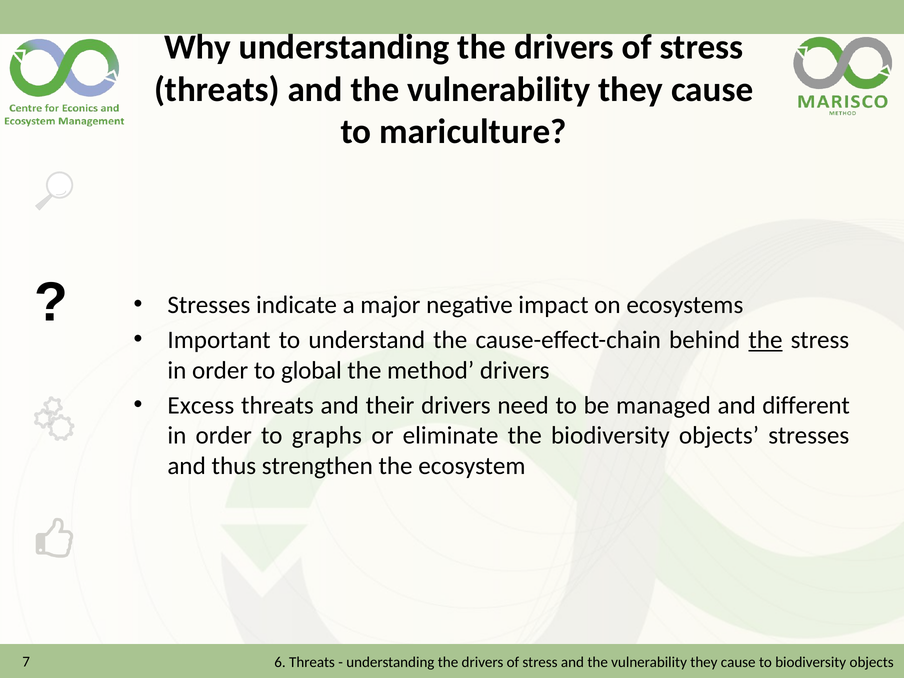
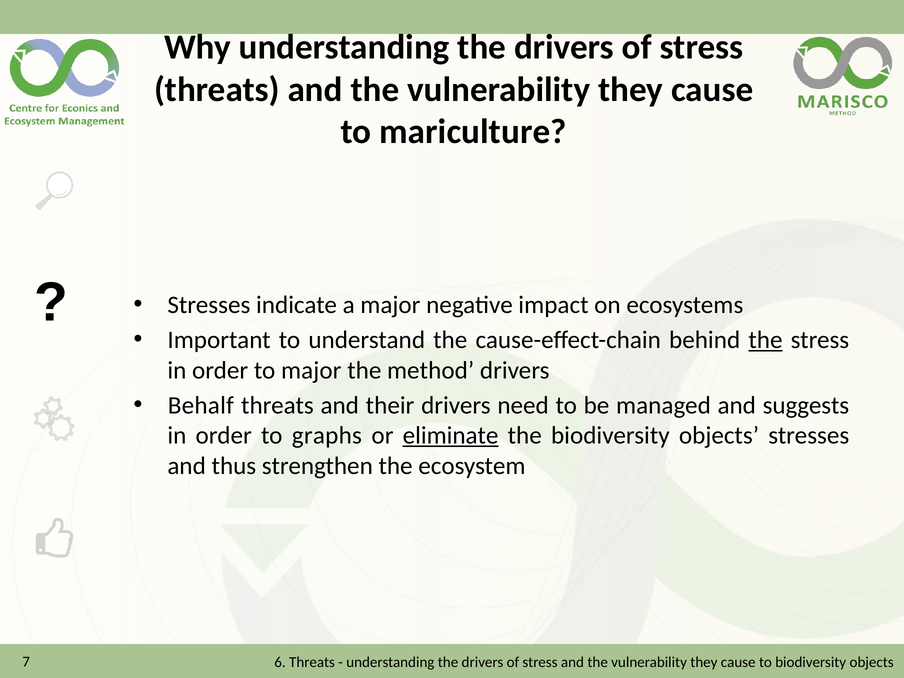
to global: global -> major
Excess: Excess -> Behalf
different: different -> suggests
eliminate underline: none -> present
